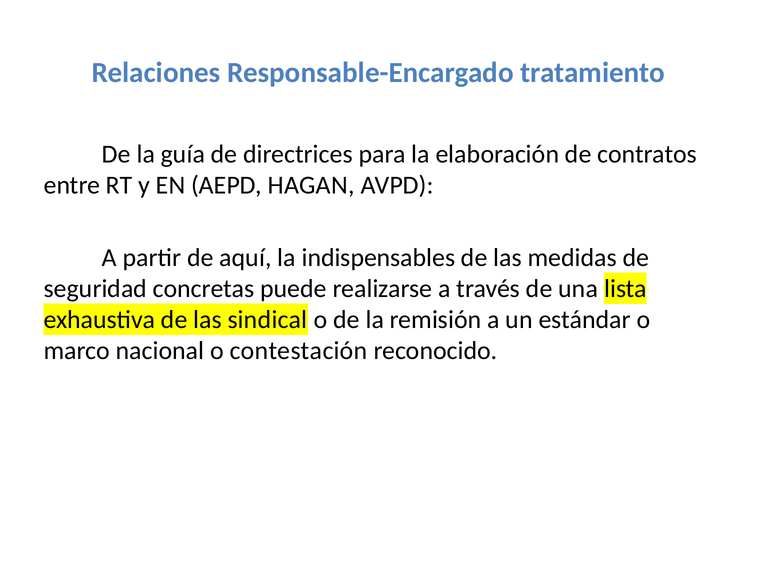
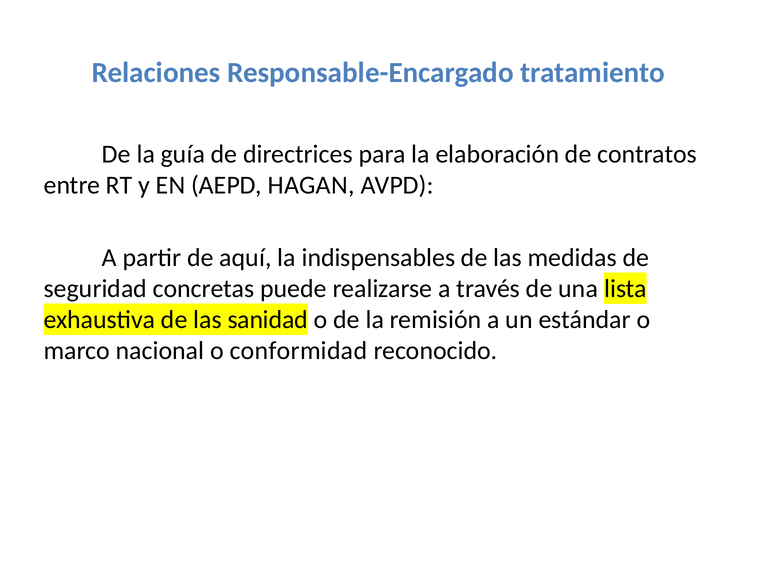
sindical: sindical -> sanidad
contestación: contestación -> conformidad
